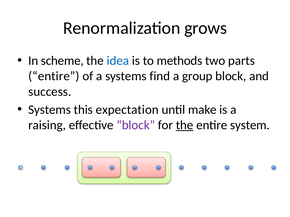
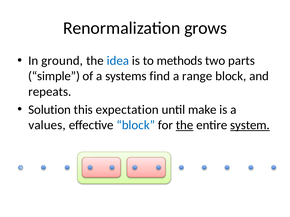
scheme: scheme -> ground
entire at (54, 76): entire -> simple
group: group -> range
success: success -> repeats
Systems at (50, 110): Systems -> Solution
raising: raising -> values
block at (136, 125) colour: purple -> blue
system underline: none -> present
